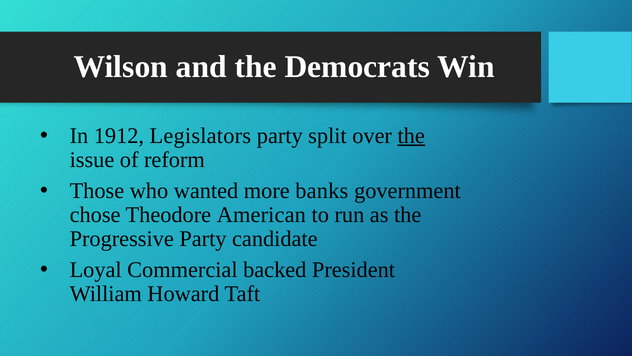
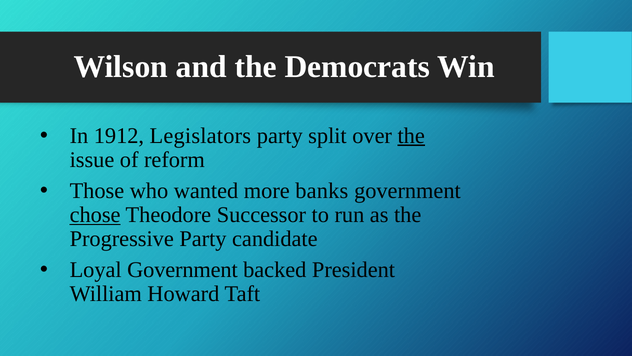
chose underline: none -> present
American: American -> Successor
Loyal Commercial: Commercial -> Government
